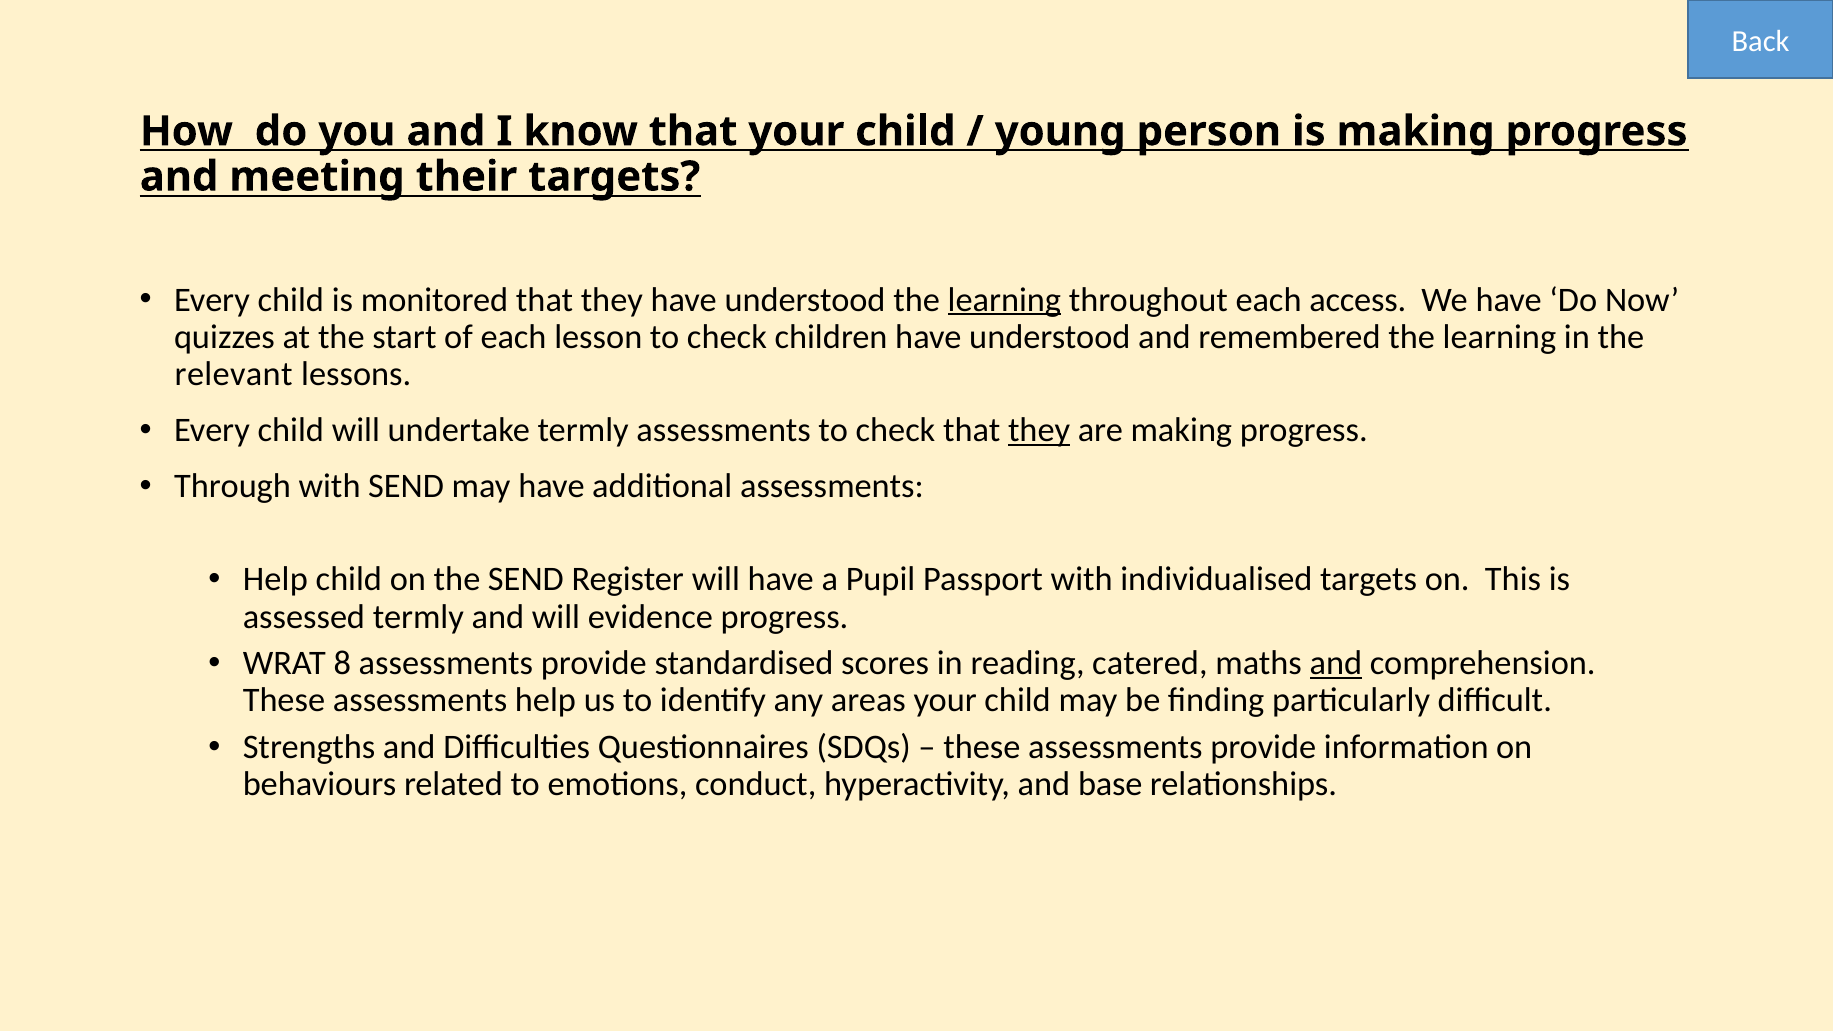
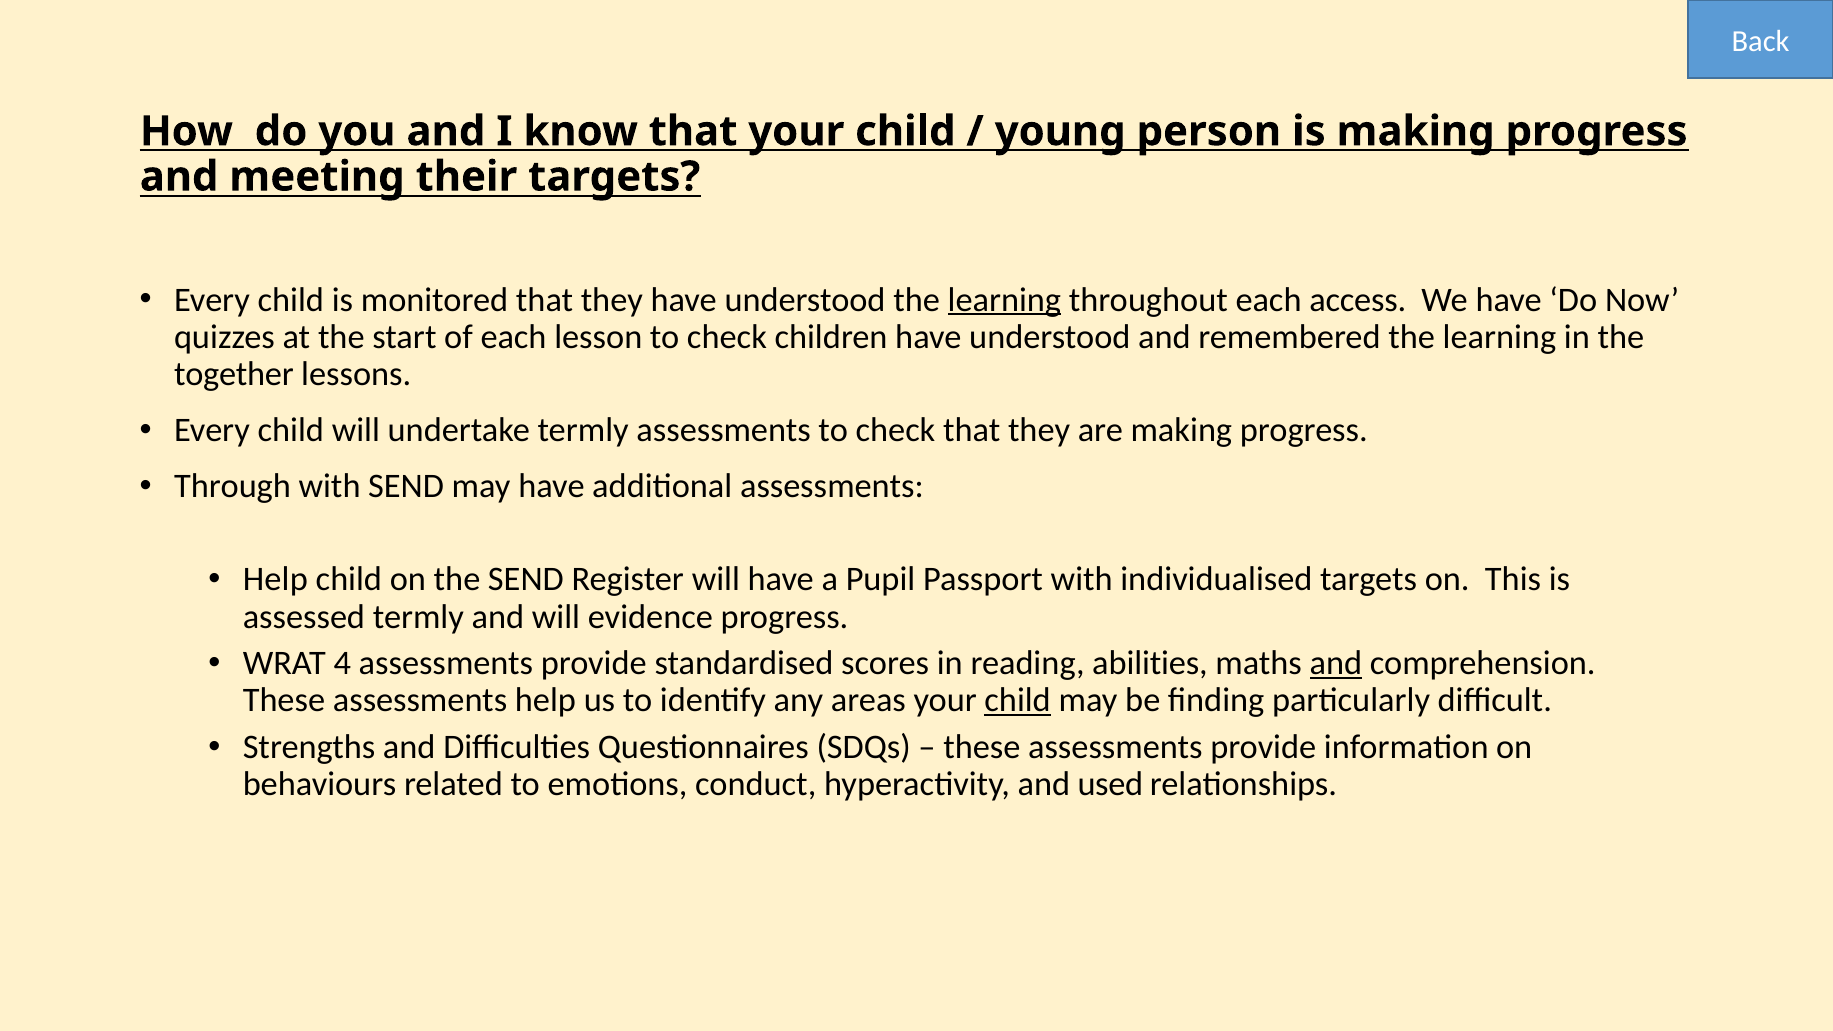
relevant: relevant -> together
they at (1039, 430) underline: present -> none
8: 8 -> 4
catered: catered -> abilities
child at (1018, 701) underline: none -> present
base: base -> used
